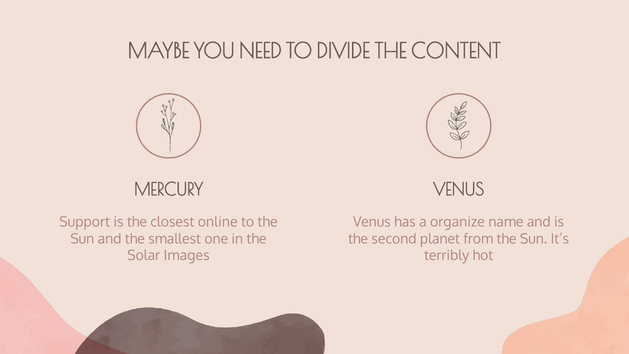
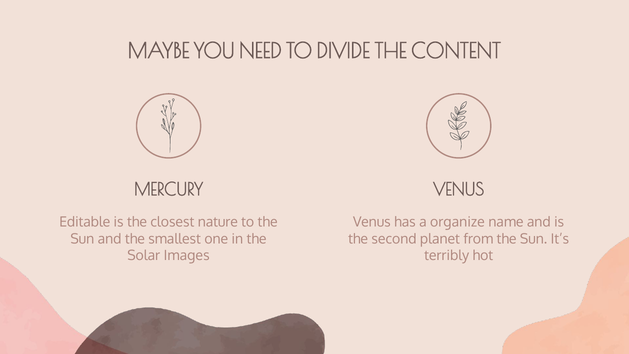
Support: Support -> Editable
online: online -> nature
